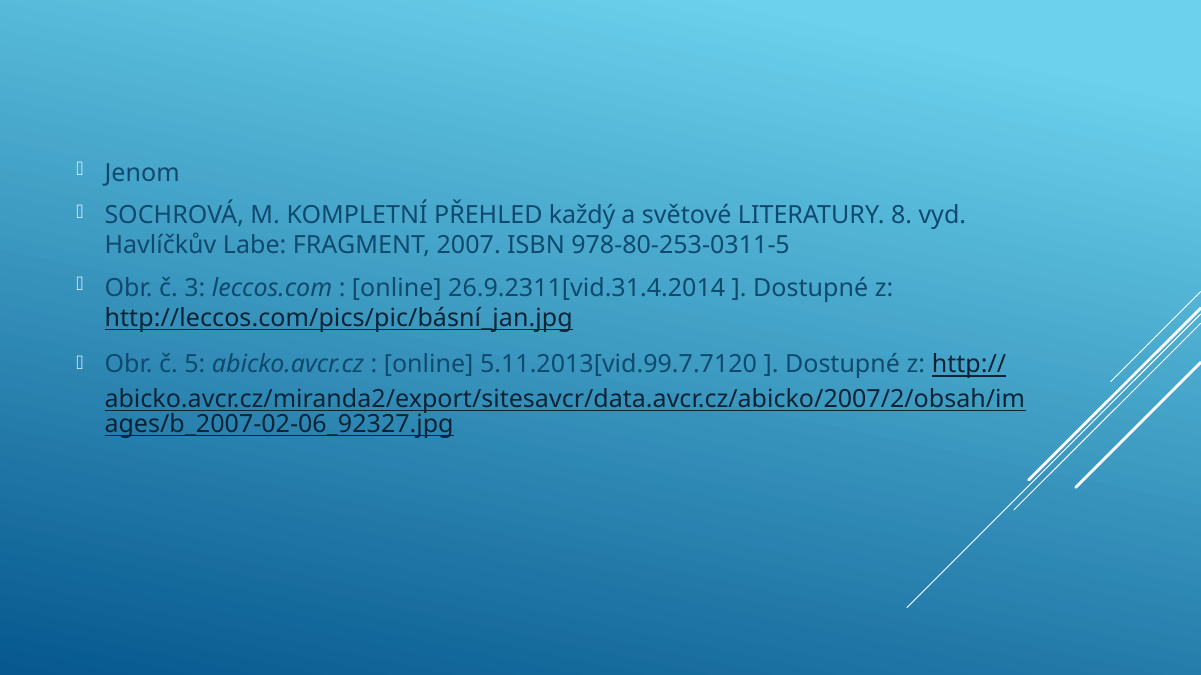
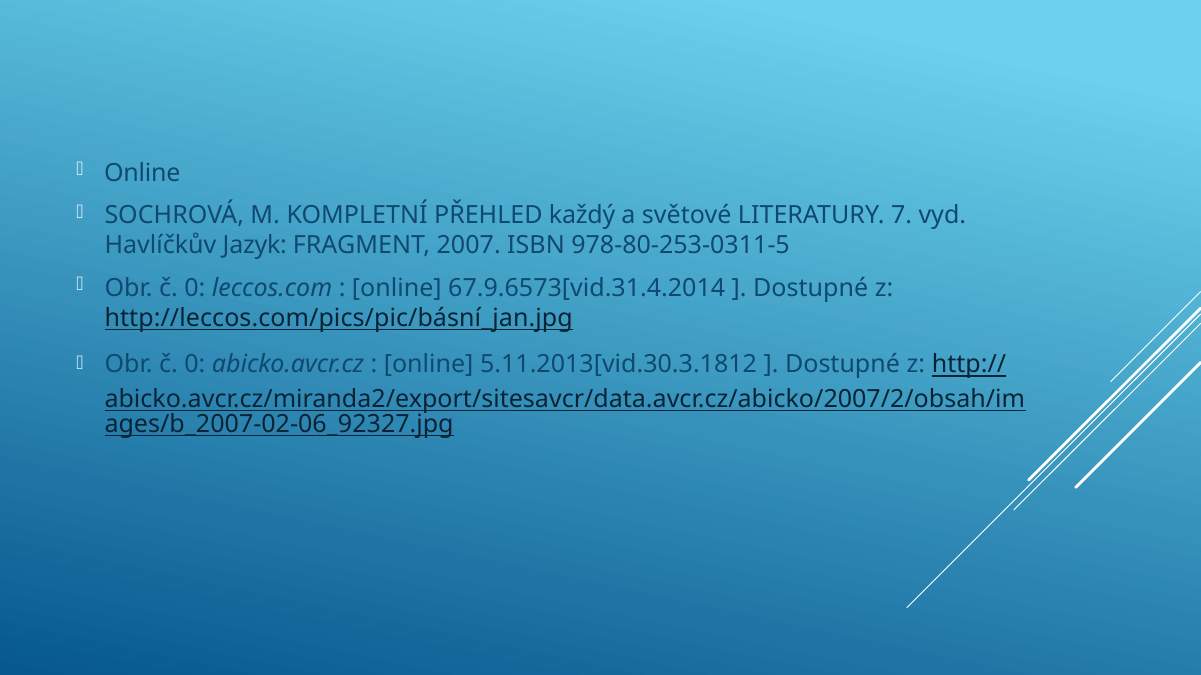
Jenom at (142, 173): Jenom -> Online
8: 8 -> 7
Labe: Labe -> Jazyk
3 at (195, 288): 3 -> 0
26.9.2311[vid.31.4.2014: 26.9.2311[vid.31.4.2014 -> 67.9.6573[vid.31.4.2014
5 at (195, 365): 5 -> 0
5.11.2013[vid.99.7.7120: 5.11.2013[vid.99.7.7120 -> 5.11.2013[vid.30.3.1812
